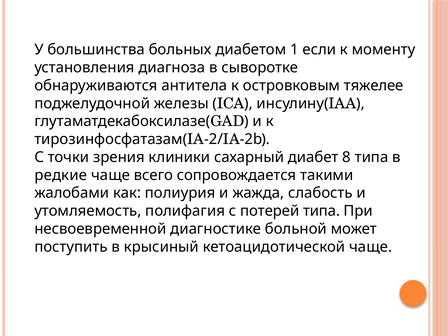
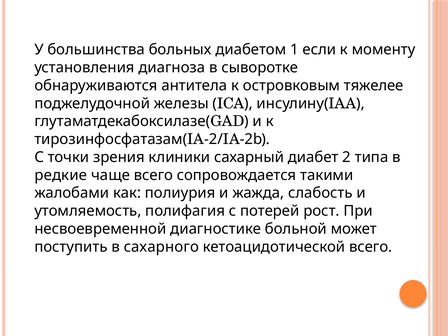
8: 8 -> 2
потерей типа: типа -> рост
крысиный: крысиный -> сахарного
кетоацидотической чаще: чаще -> всего
